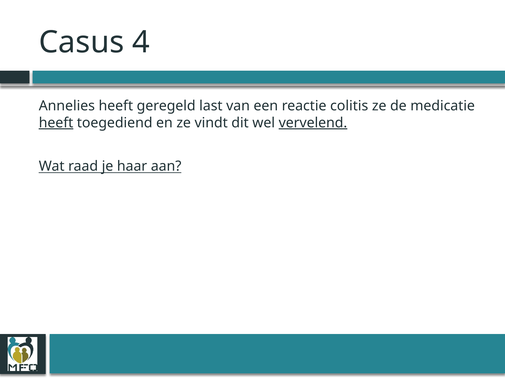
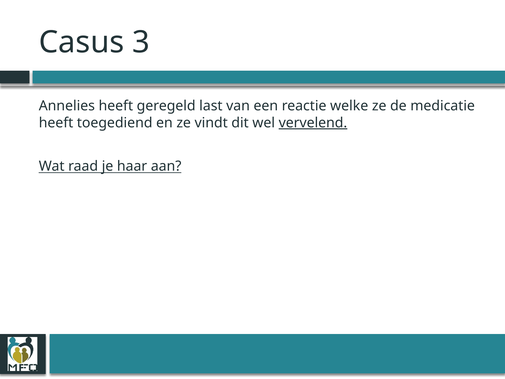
4: 4 -> 3
colitis: colitis -> welke
heeft at (56, 123) underline: present -> none
